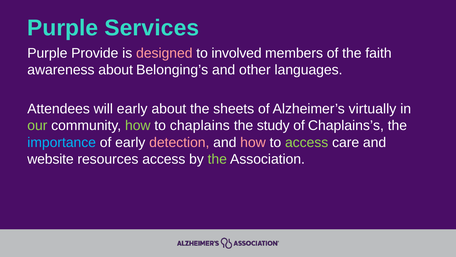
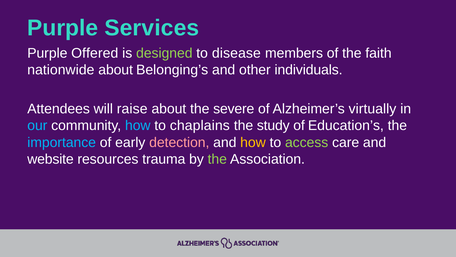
Provide: Provide -> Offered
designed colour: pink -> light green
involved: involved -> disease
awareness: awareness -> nationwide
languages: languages -> individuals
will early: early -> raise
sheets: sheets -> severe
our colour: light green -> light blue
how at (138, 125) colour: light green -> light blue
Chaplains’s: Chaplains’s -> Education’s
how at (253, 142) colour: pink -> yellow
resources access: access -> trauma
